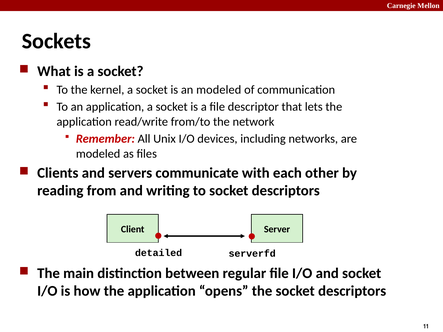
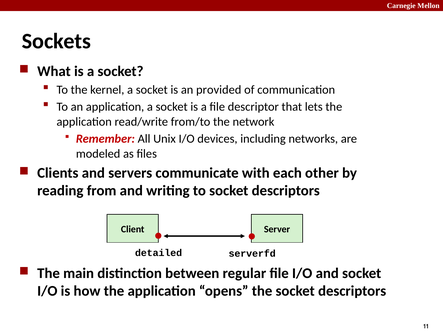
an modeled: modeled -> provided
